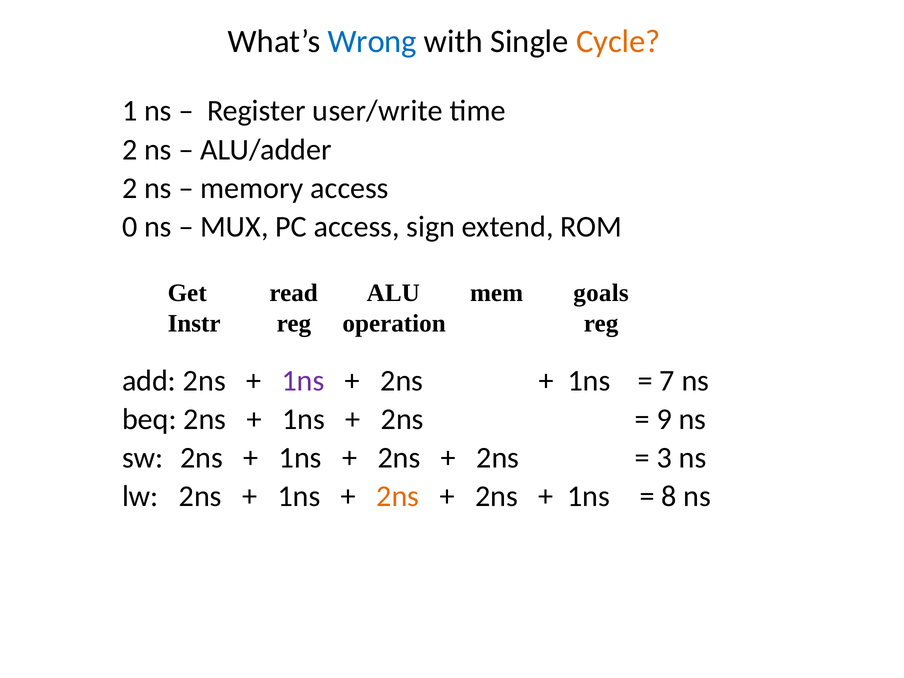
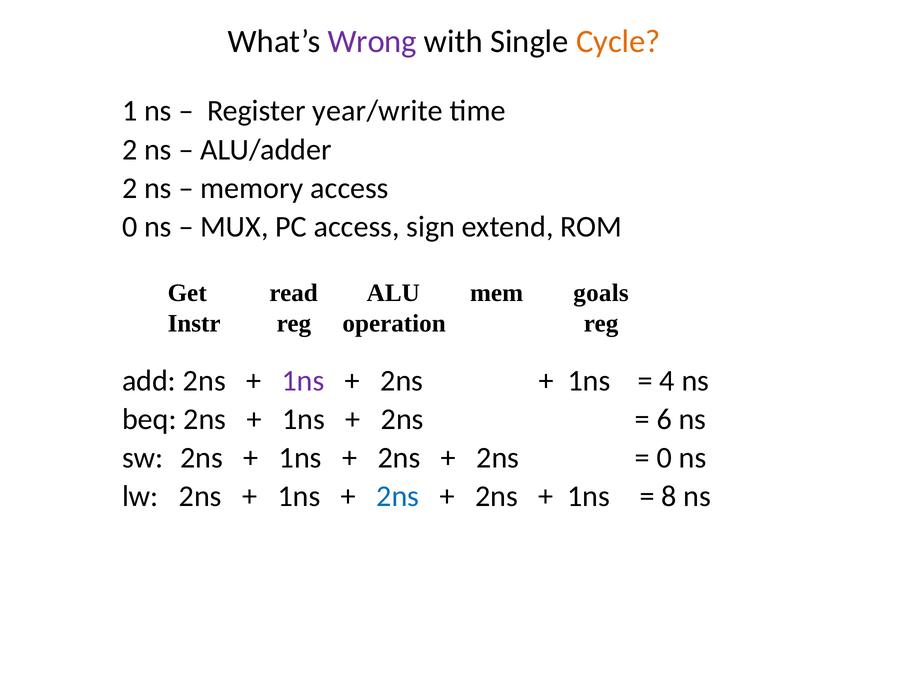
Wrong colour: blue -> purple
user/write: user/write -> year/write
7: 7 -> 4
9: 9 -> 6
3 at (664, 458): 3 -> 0
2ns at (398, 496) colour: orange -> blue
